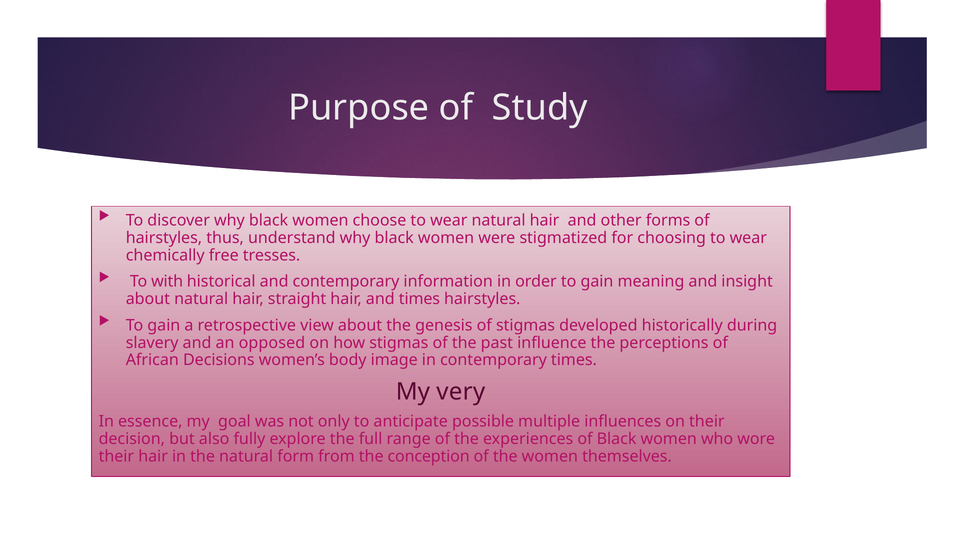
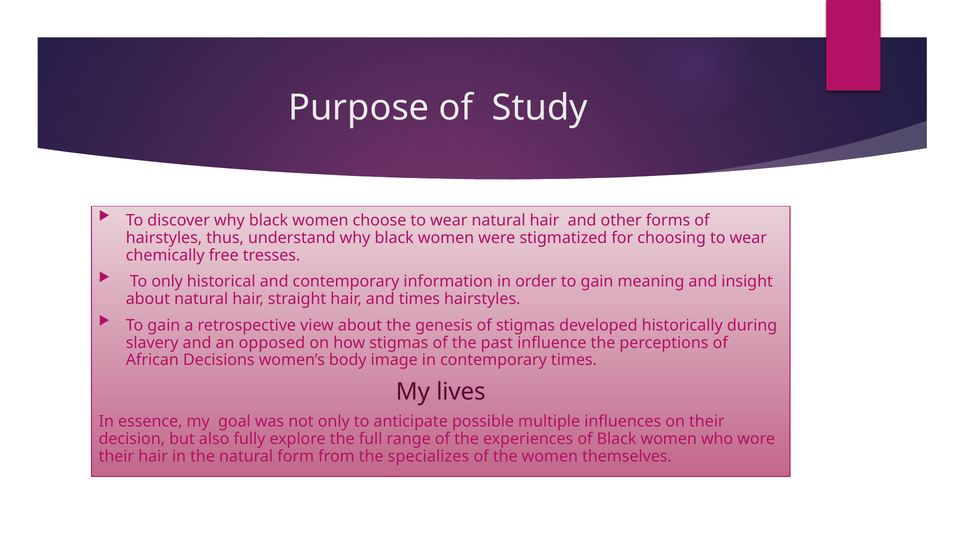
To with: with -> only
very: very -> lives
conception: conception -> specializes
